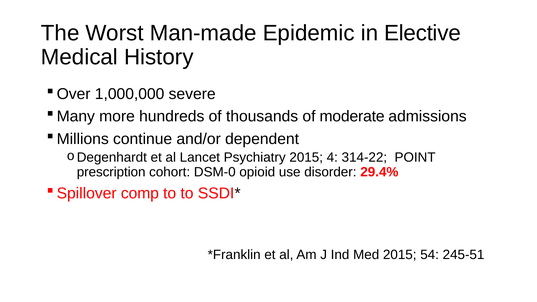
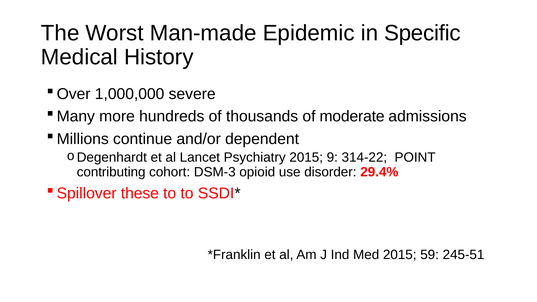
Elective: Elective -> Specific
4: 4 -> 9
prescription: prescription -> contributing
DSM-0: DSM-0 -> DSM-3
comp: comp -> these
54: 54 -> 59
